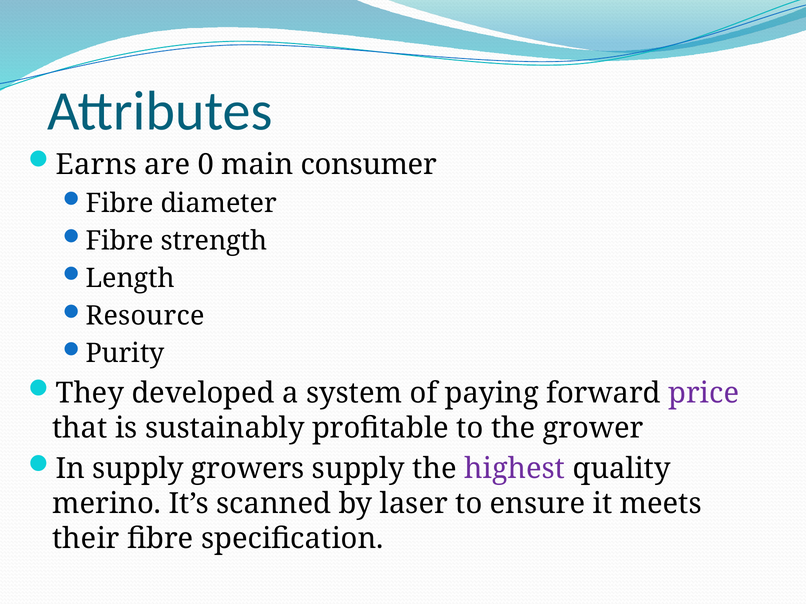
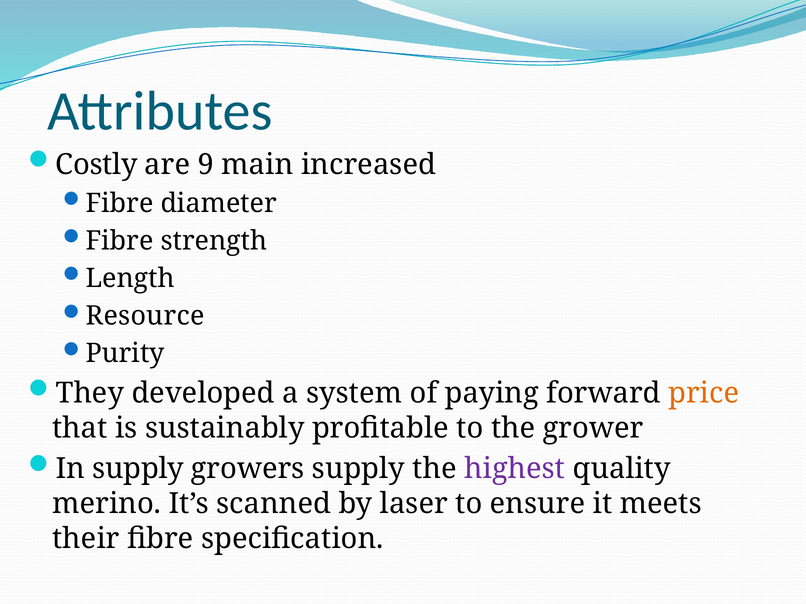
Earns: Earns -> Costly
0: 0 -> 9
consumer: consumer -> increased
price colour: purple -> orange
